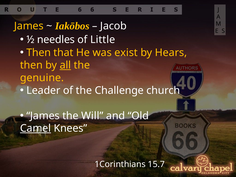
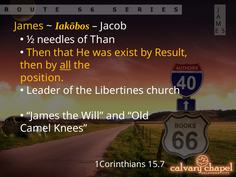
Little: Little -> Than
Hears: Hears -> Result
genuine: genuine -> position
Challenge: Challenge -> Libertines
Camel underline: present -> none
